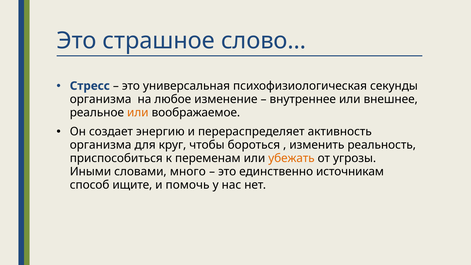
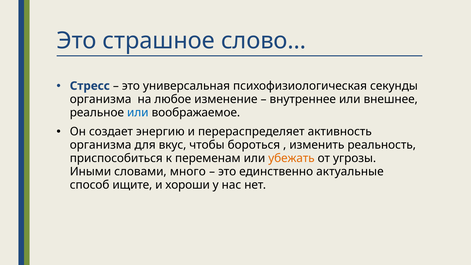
или at (138, 112) colour: orange -> blue
круг: круг -> вкус
источникам: источникам -> актуальные
помочь: помочь -> хороши
